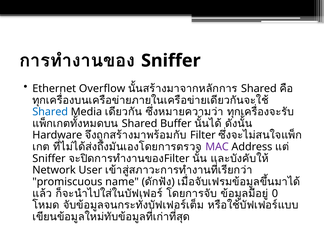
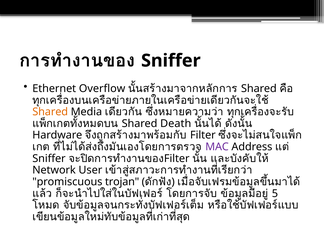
Shared at (50, 112) colour: blue -> orange
Buffer: Buffer -> Death
name: name -> trojan
0: 0 -> 5
